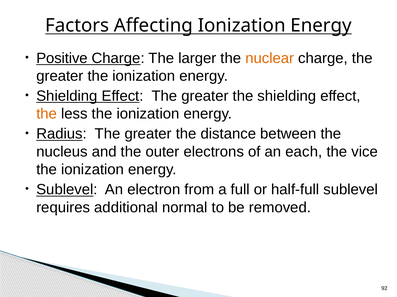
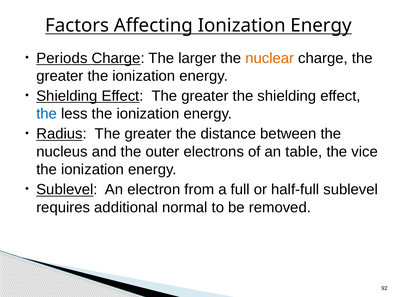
Positive: Positive -> Periods
the at (47, 114) colour: orange -> blue
each: each -> table
